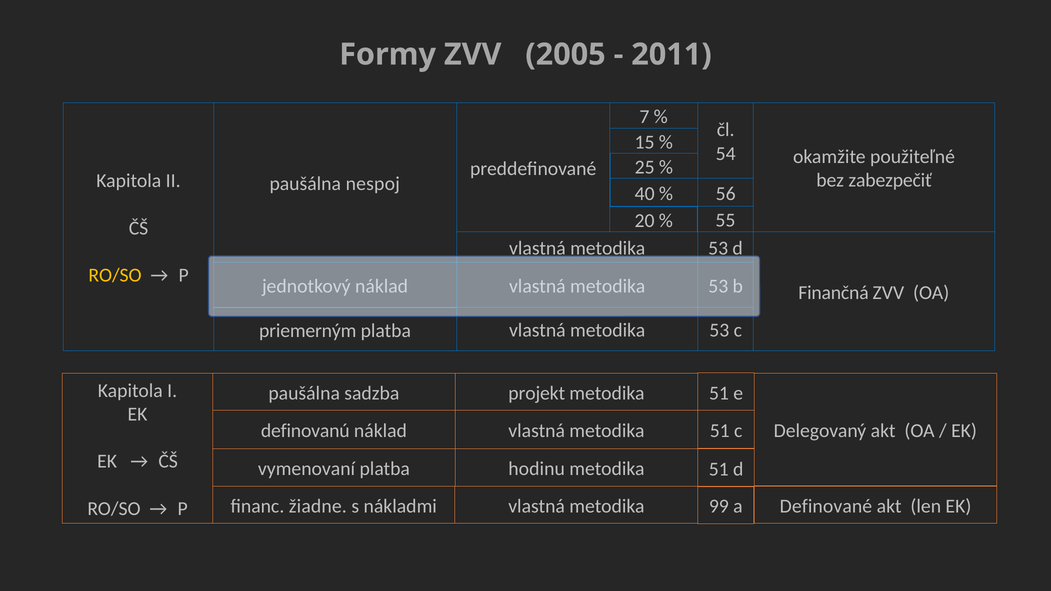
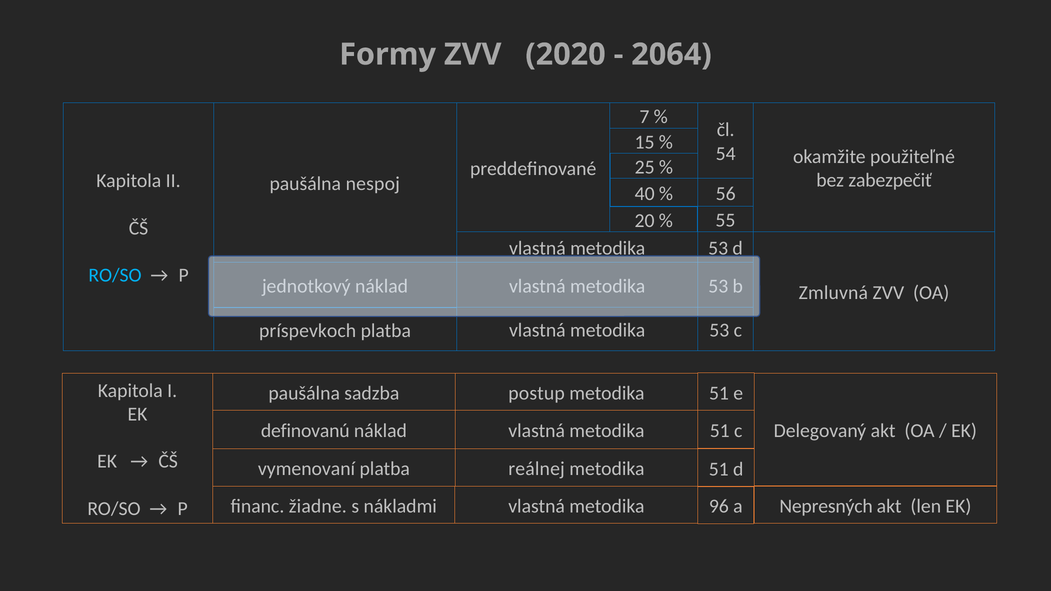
2005: 2005 -> 2020
2011: 2011 -> 2064
RO/SO at (115, 275) colour: yellow -> light blue
Finančná: Finančná -> Zmluvná
priemerným: priemerným -> príspevkoch
projekt: projekt -> postup
hodinu: hodinu -> reálnej
Definované: Definované -> Nepresných
99: 99 -> 96
